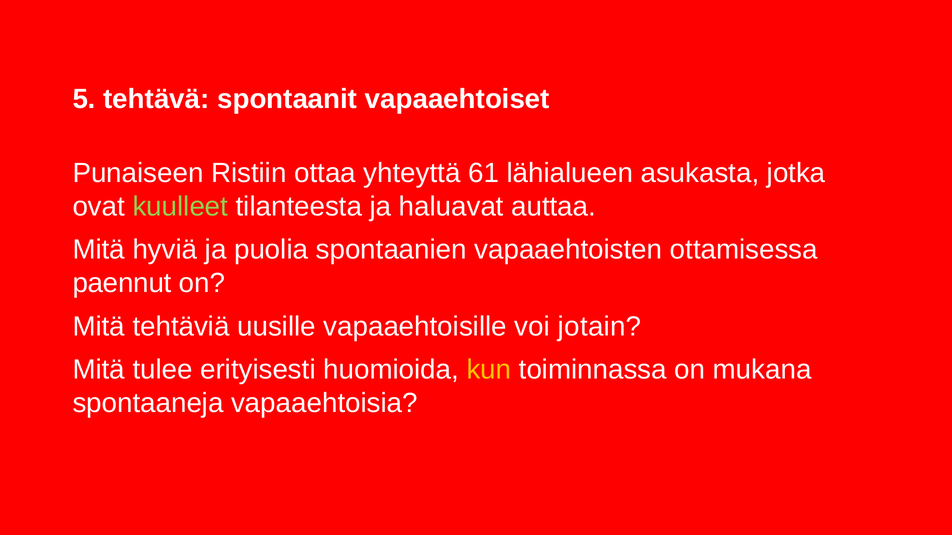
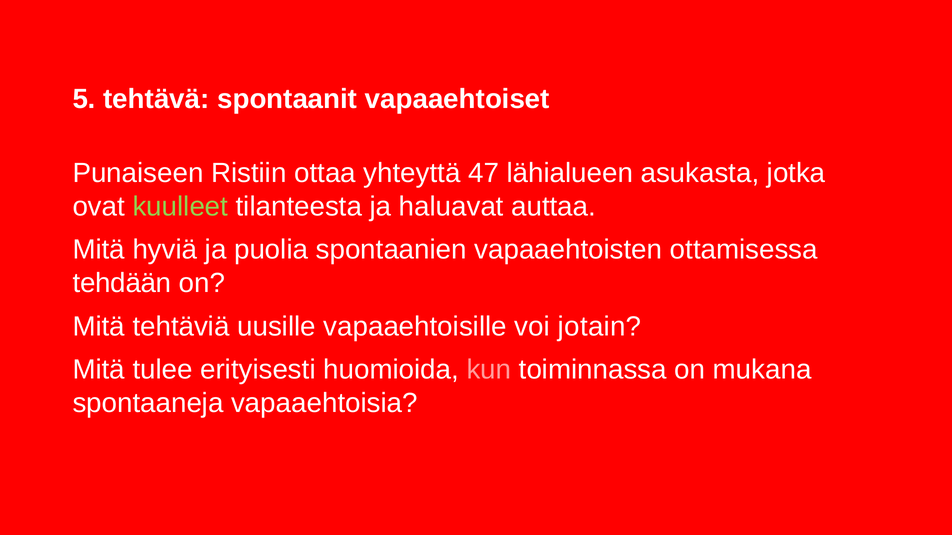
61: 61 -> 47
paennut: paennut -> tehdään
kun colour: yellow -> pink
